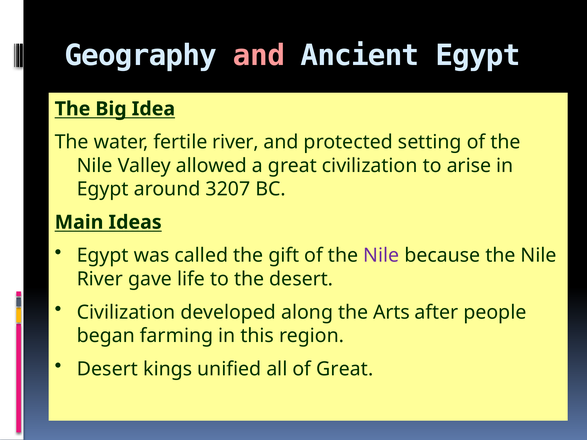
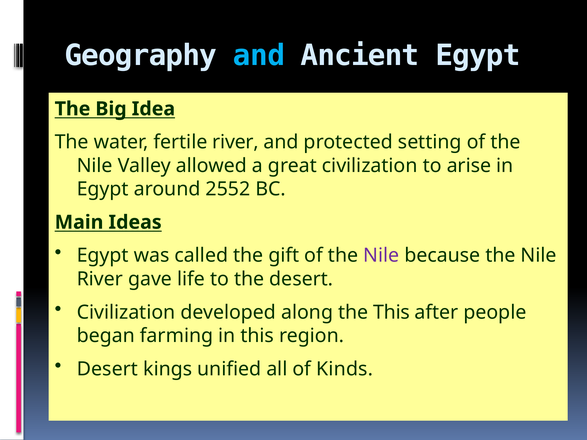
and at (259, 55) colour: pink -> light blue
3207: 3207 -> 2552
the Arts: Arts -> This
of Great: Great -> Kinds
